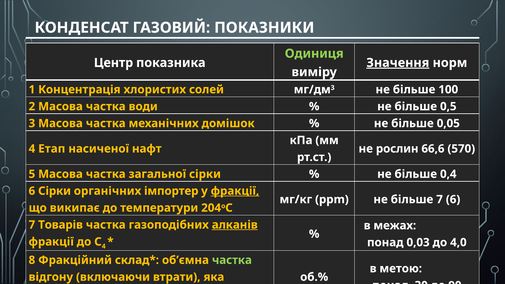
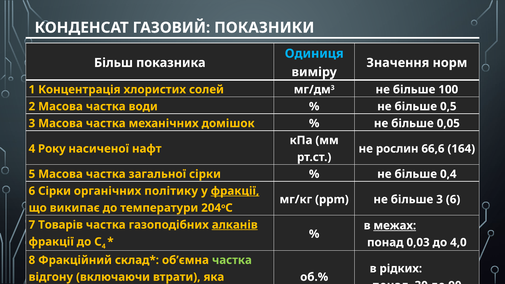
Одиниця colour: light green -> light blue
Центр: Центр -> Більш
Значення underline: present -> none
Етап: Етап -> Року
570: 570 -> 164
імпортер: імпортер -> політику
більше 7: 7 -> 3
межах underline: none -> present
в метою: метою -> рідких
